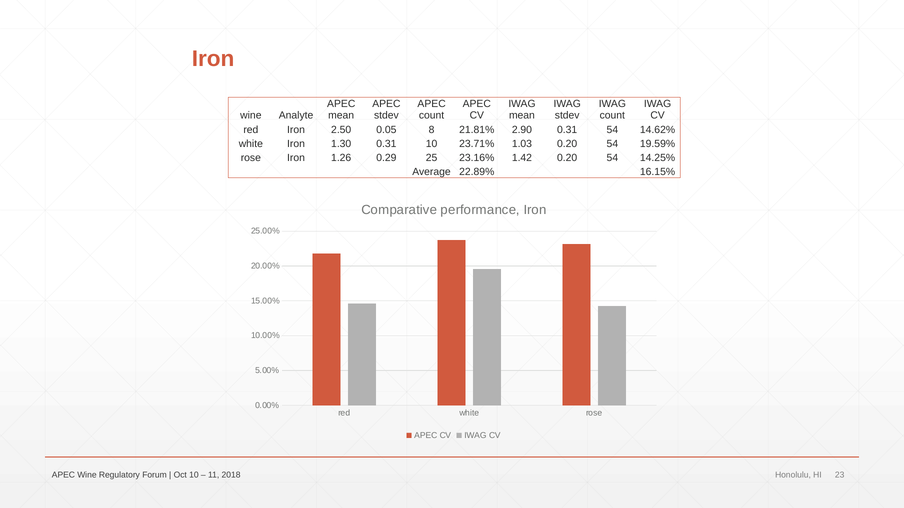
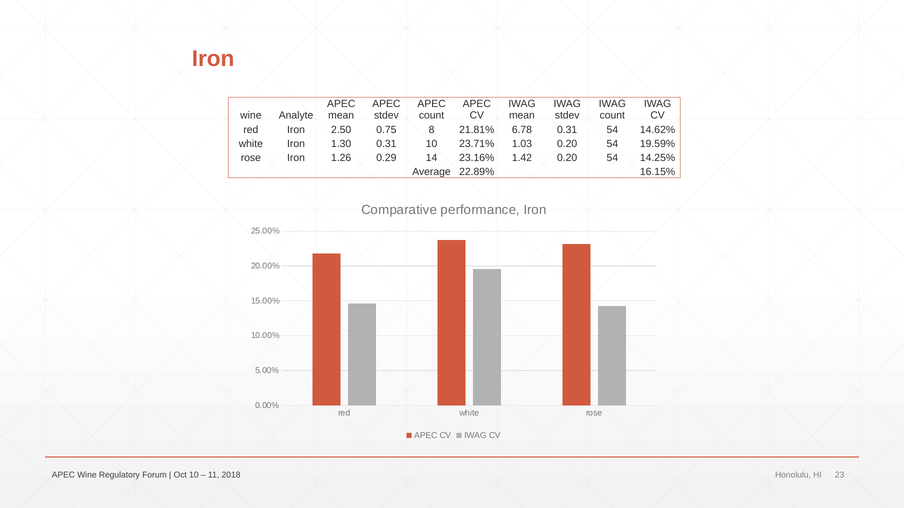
0.05: 0.05 -> 0.75
2.90: 2.90 -> 6.78
25: 25 -> 14
